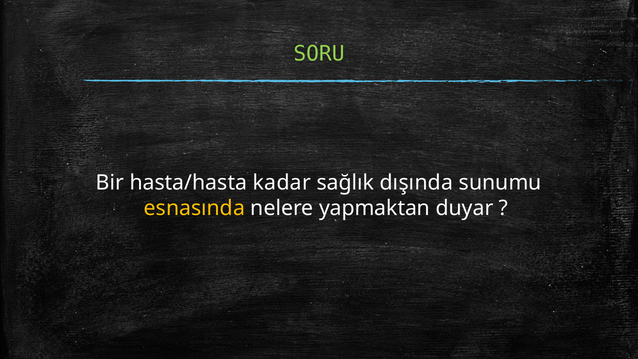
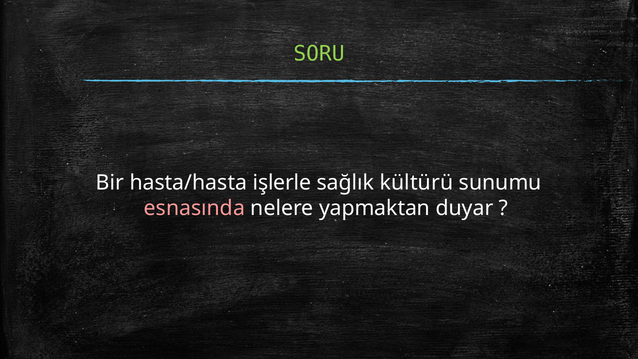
kadar: kadar -> işlerle
dışında: dışında -> kültürü
esnasında colour: yellow -> pink
